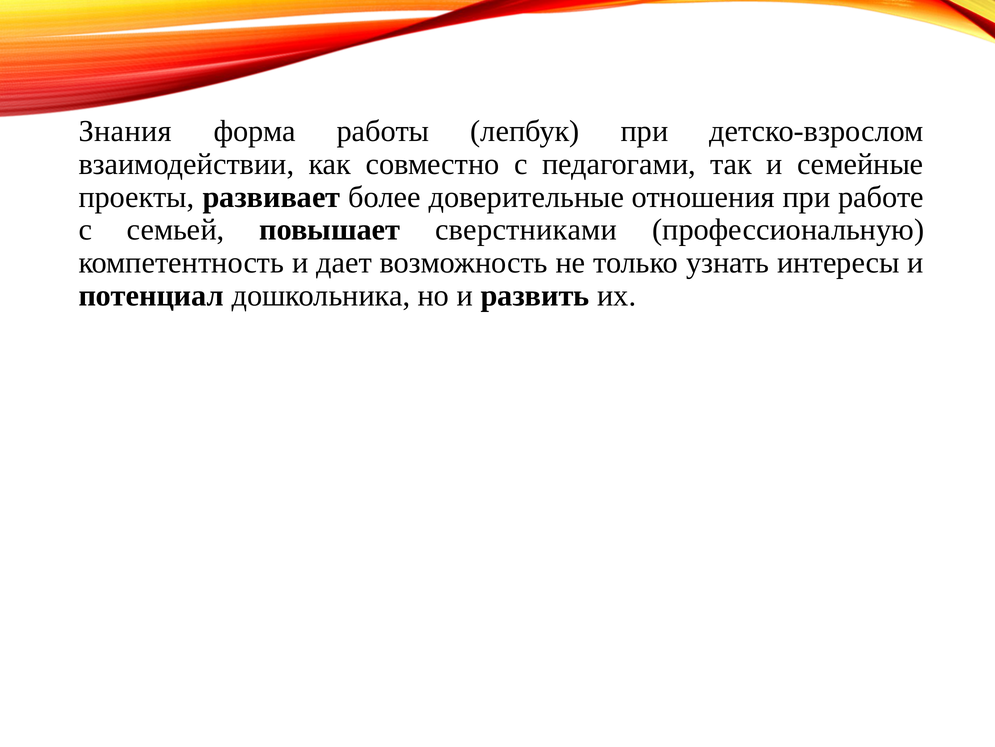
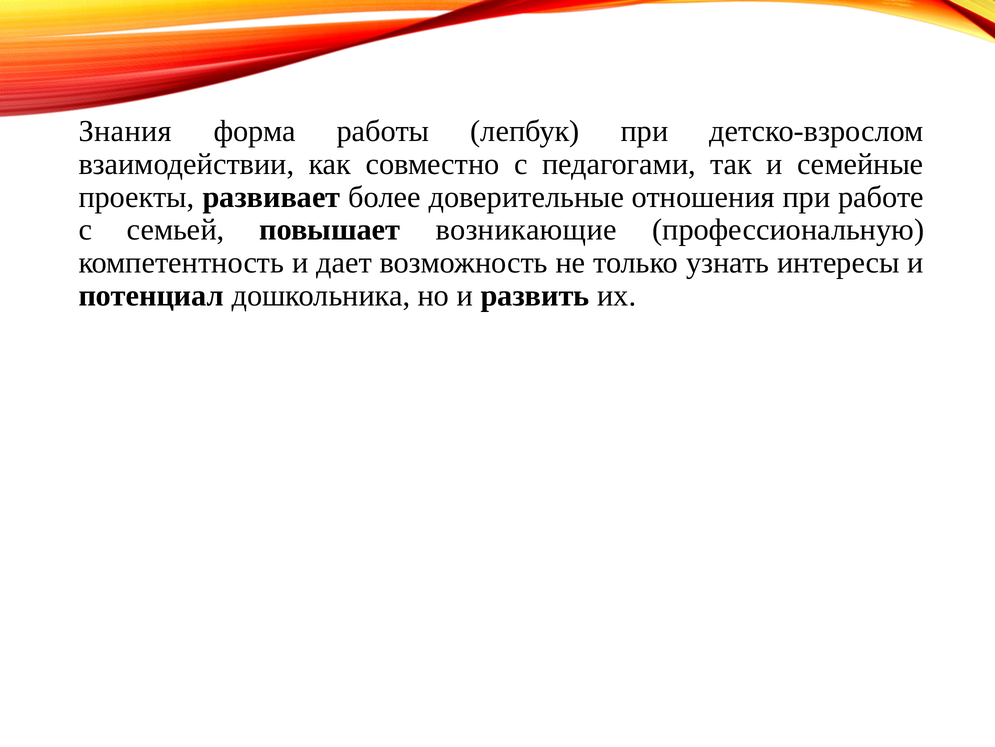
сверстниками: сверстниками -> возникающие
